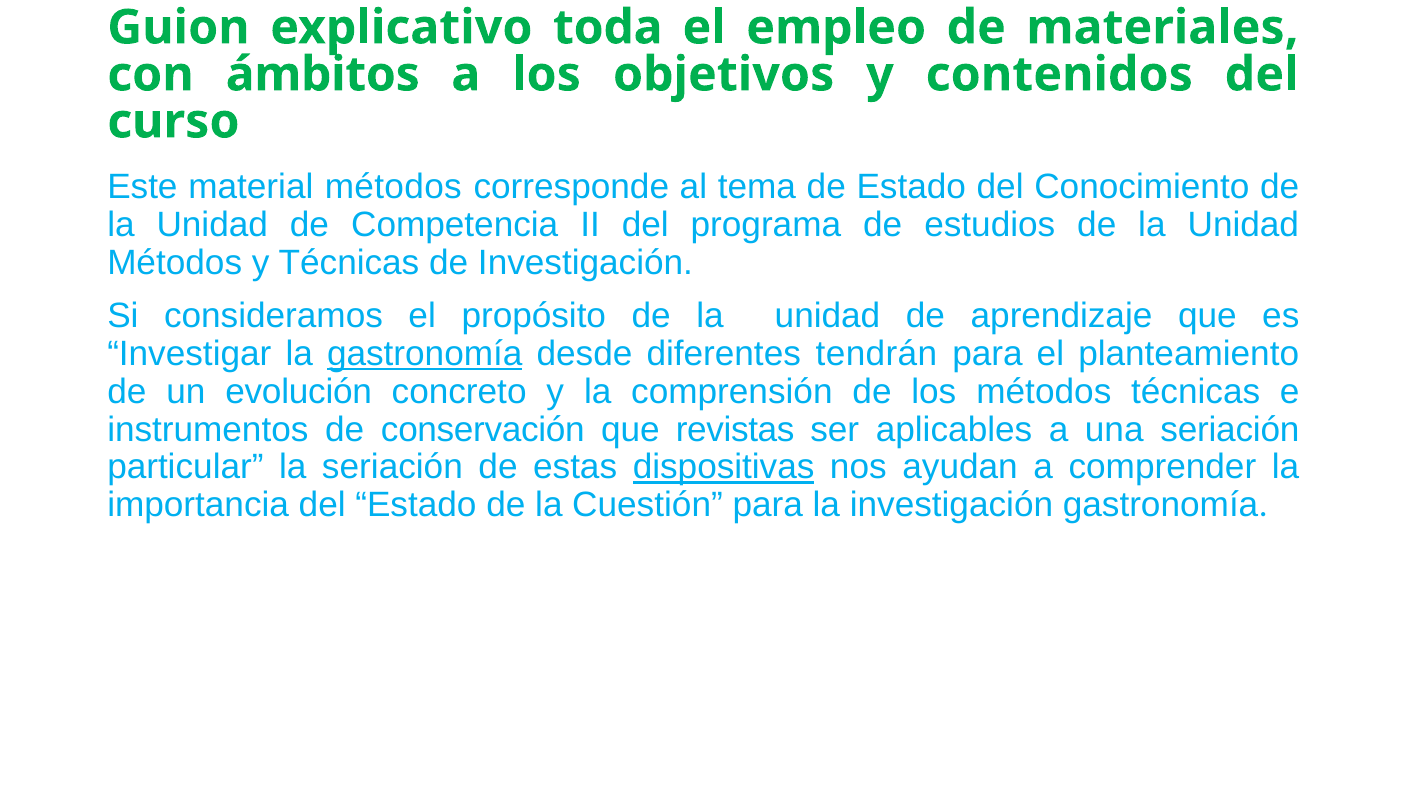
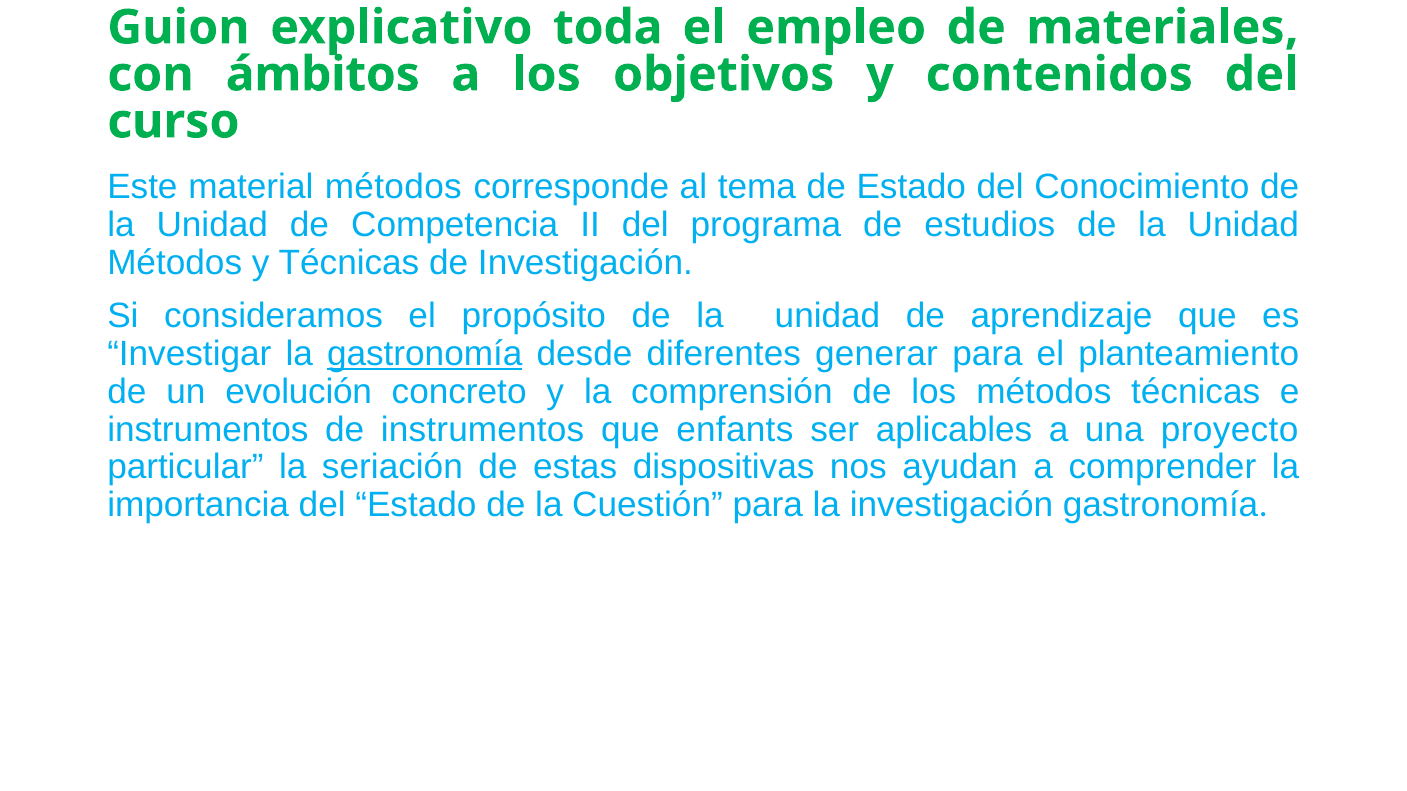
tendrán: tendrán -> generar
de conservación: conservación -> instrumentos
revistas: revistas -> enfants
una seriación: seriación -> proyecto
dispositivas underline: present -> none
